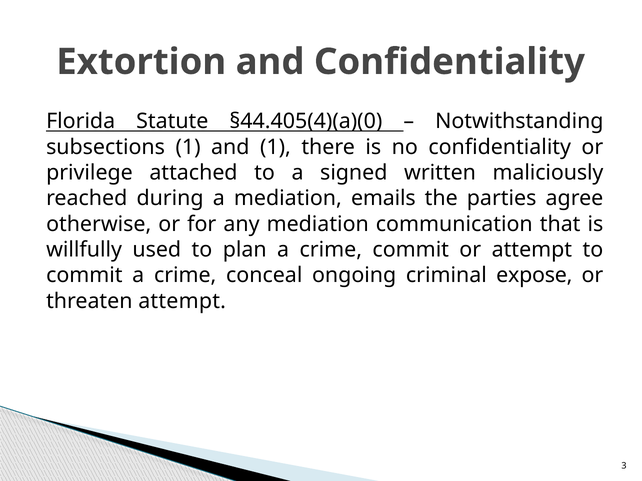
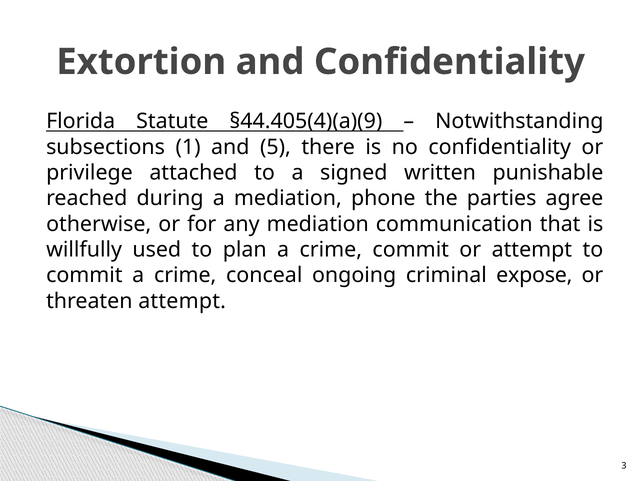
§44.405(4)(a)(0: §44.405(4)(a)(0 -> §44.405(4)(a)(9
and 1: 1 -> 5
maliciously: maliciously -> punishable
emails: emails -> phone
